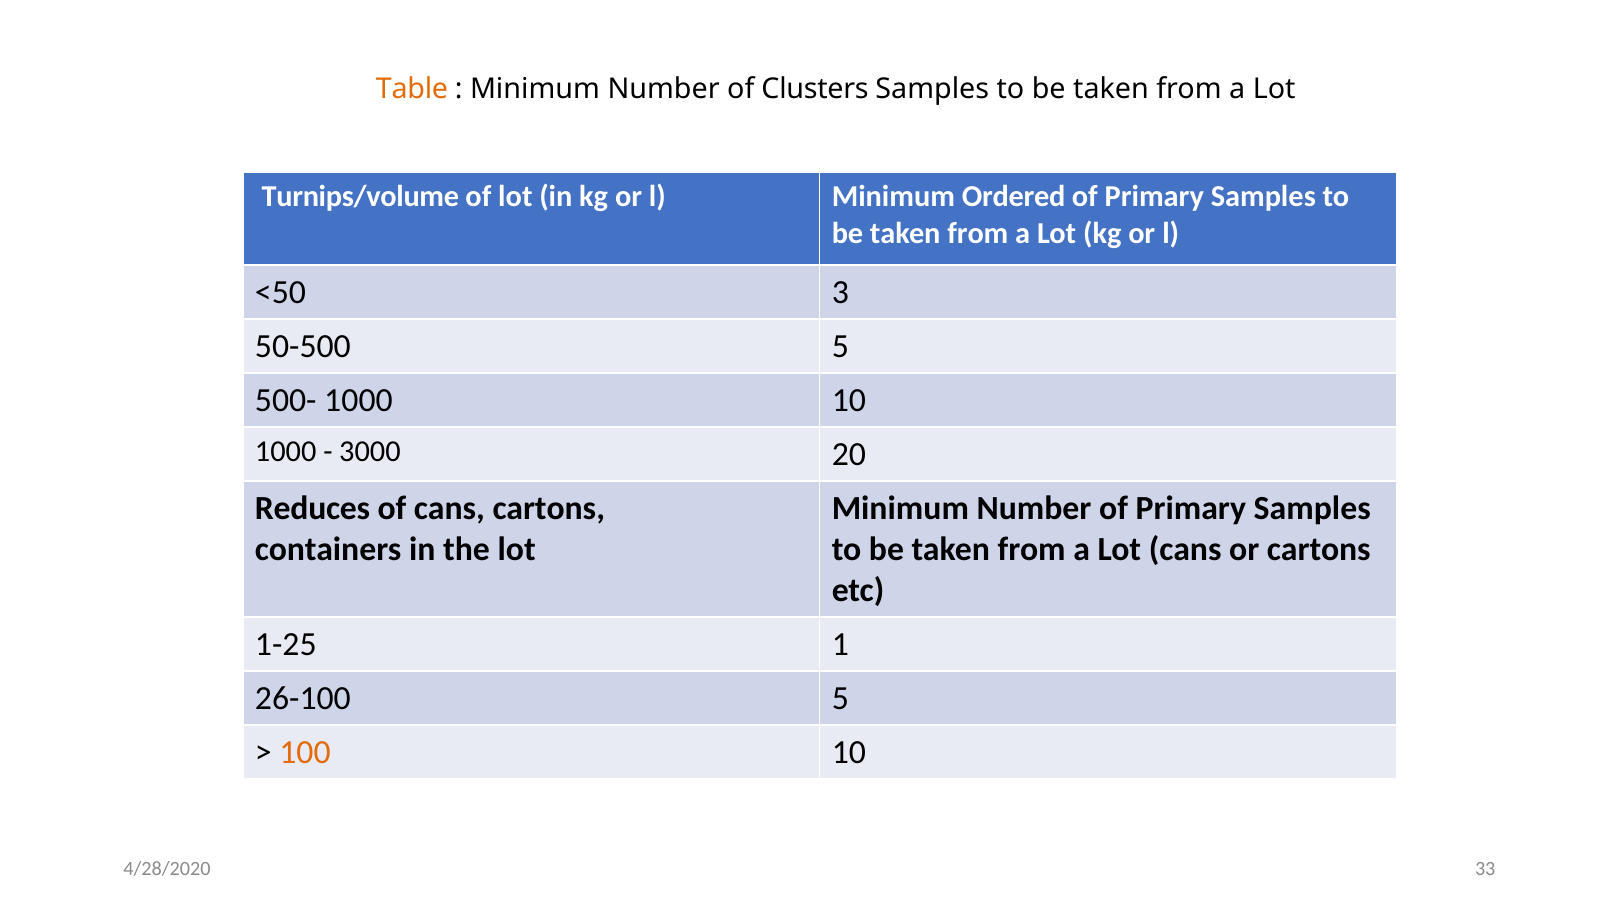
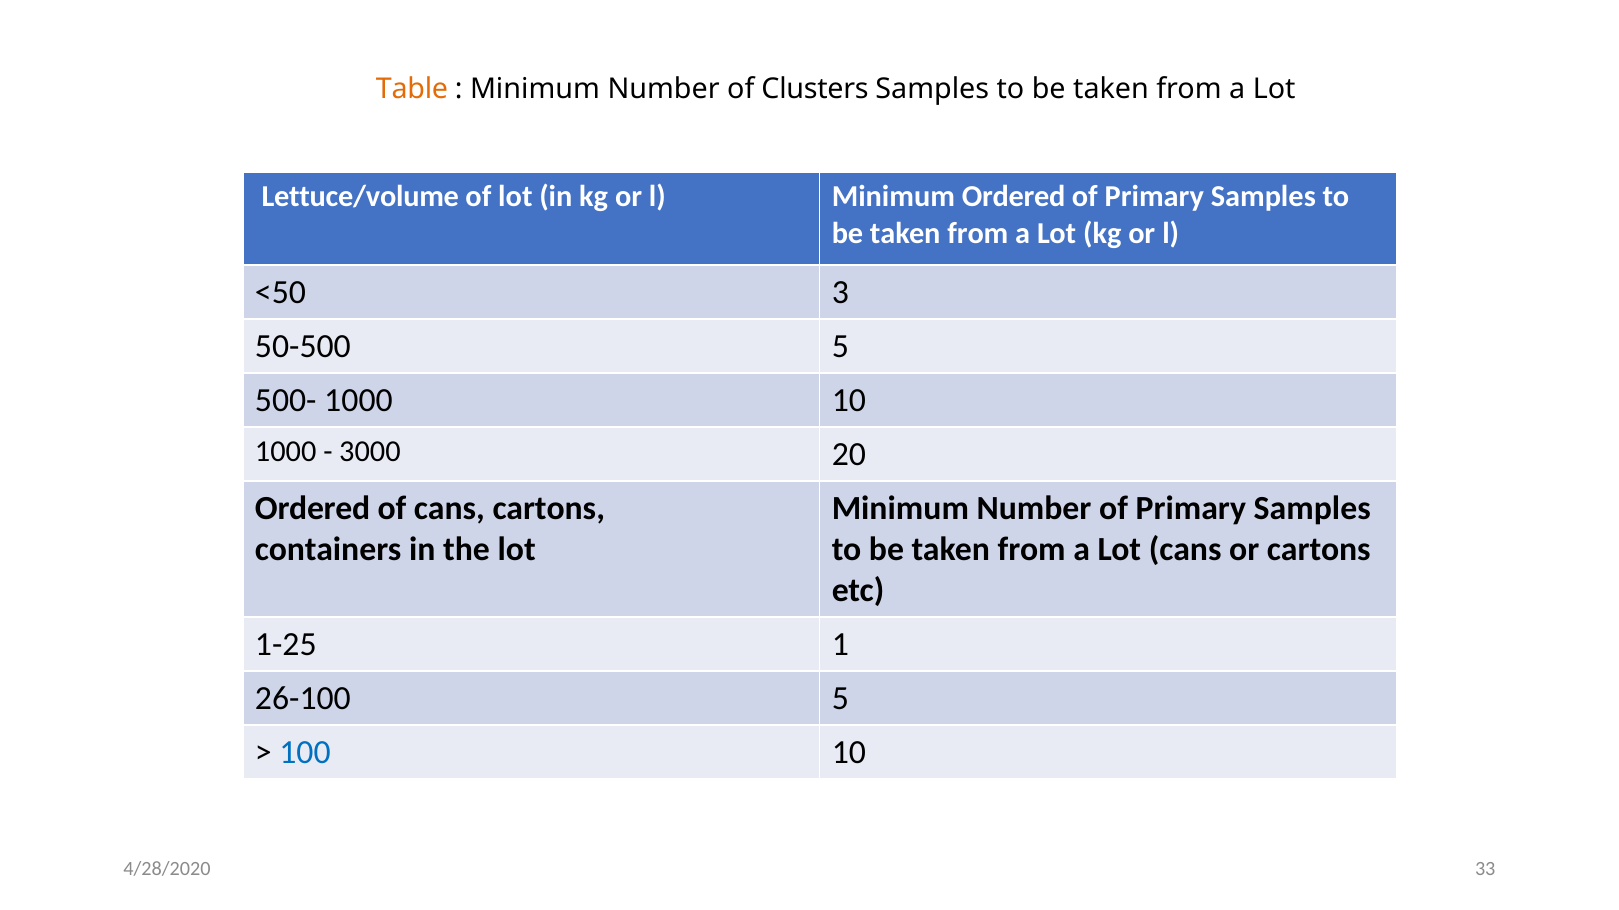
Turnips/volume: Turnips/volume -> Lettuce/volume
Reduces at (313, 508): Reduces -> Ordered
100 colour: orange -> blue
